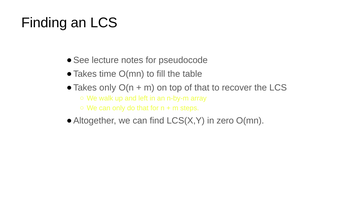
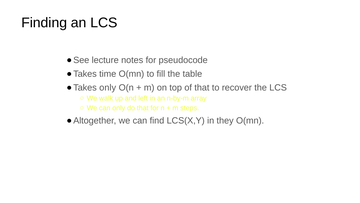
zero: zero -> they
